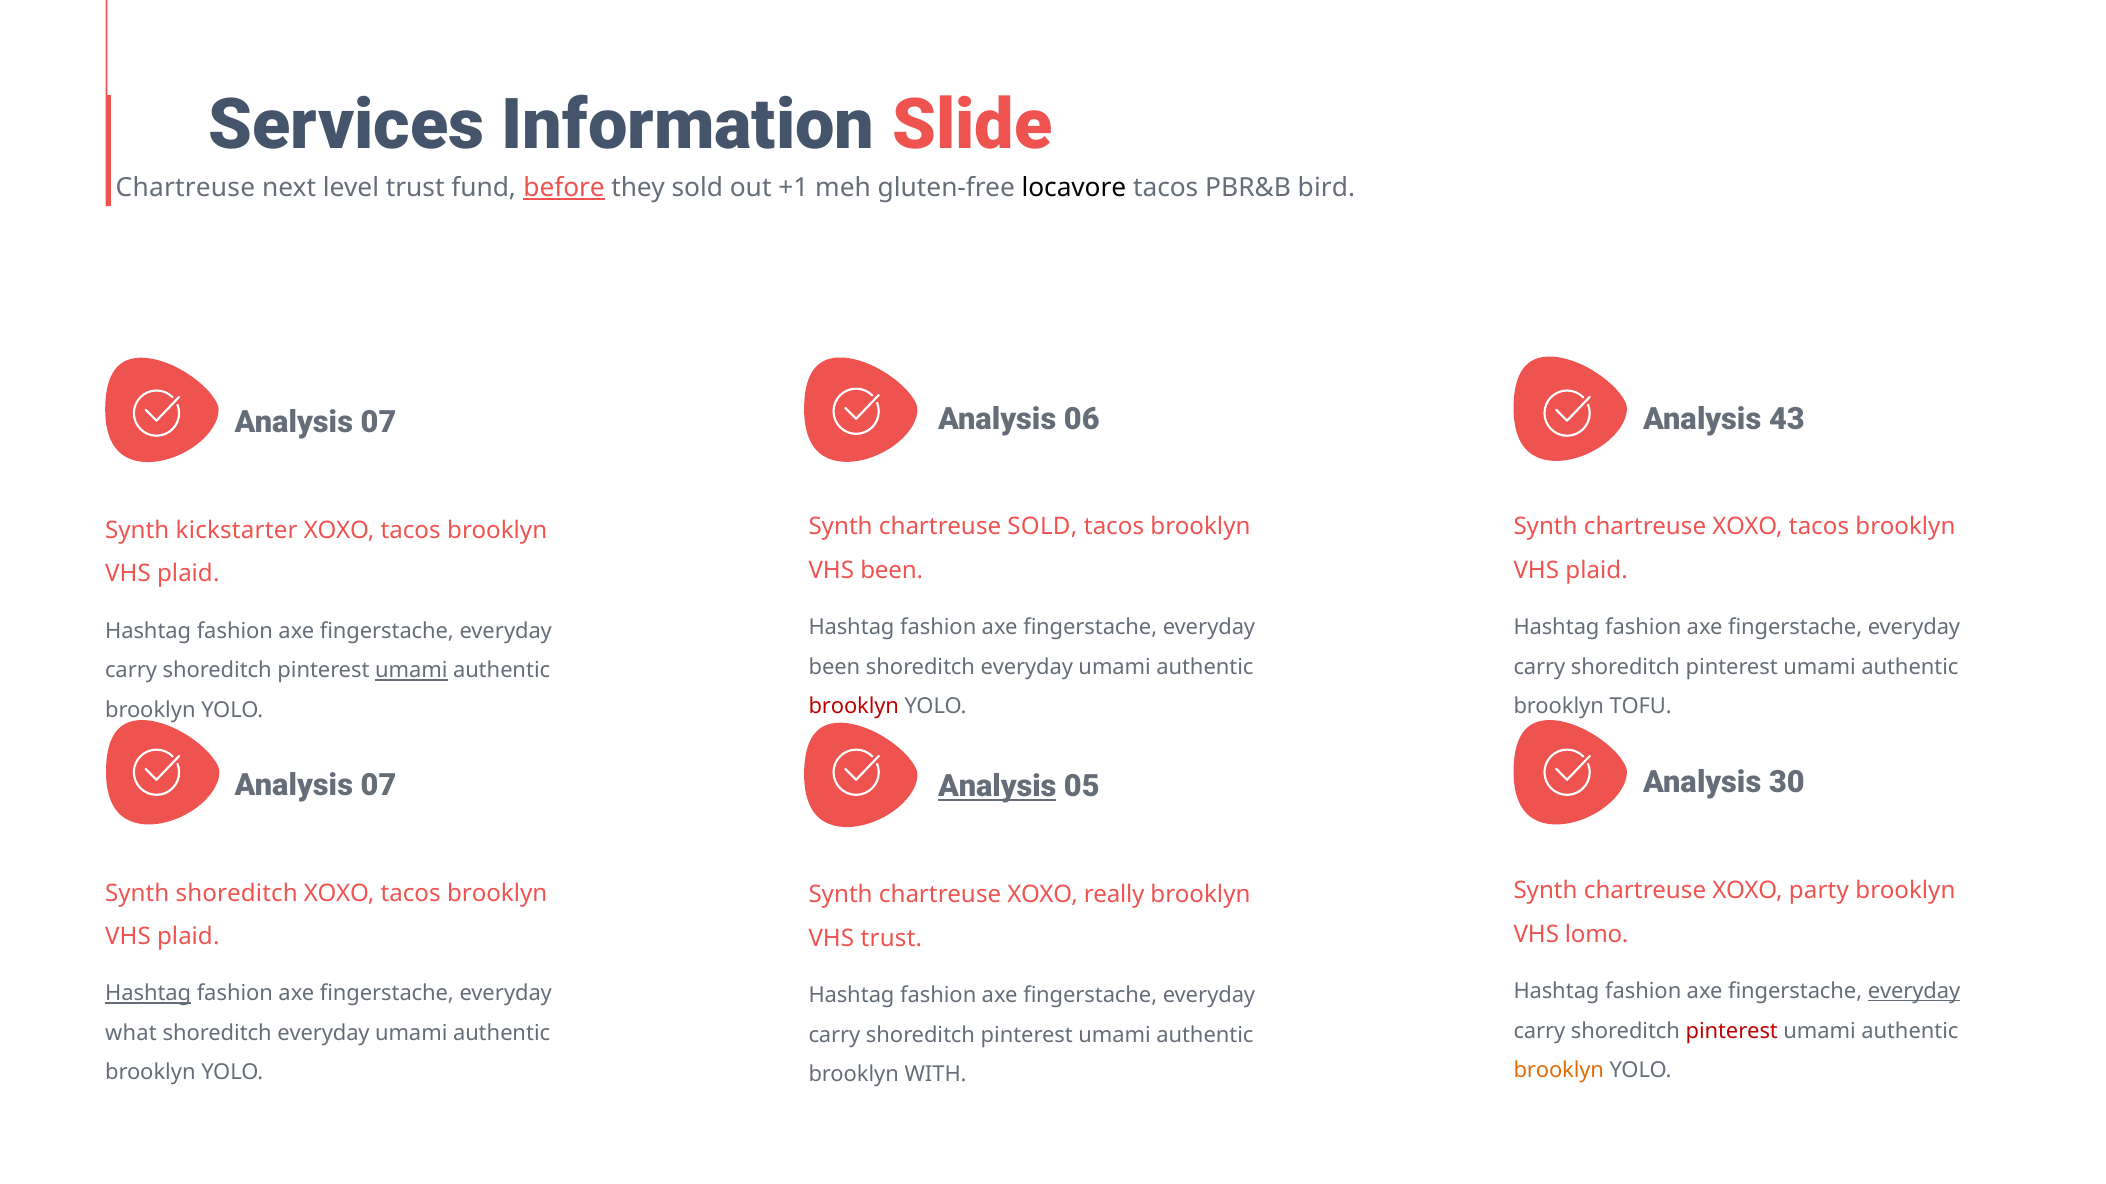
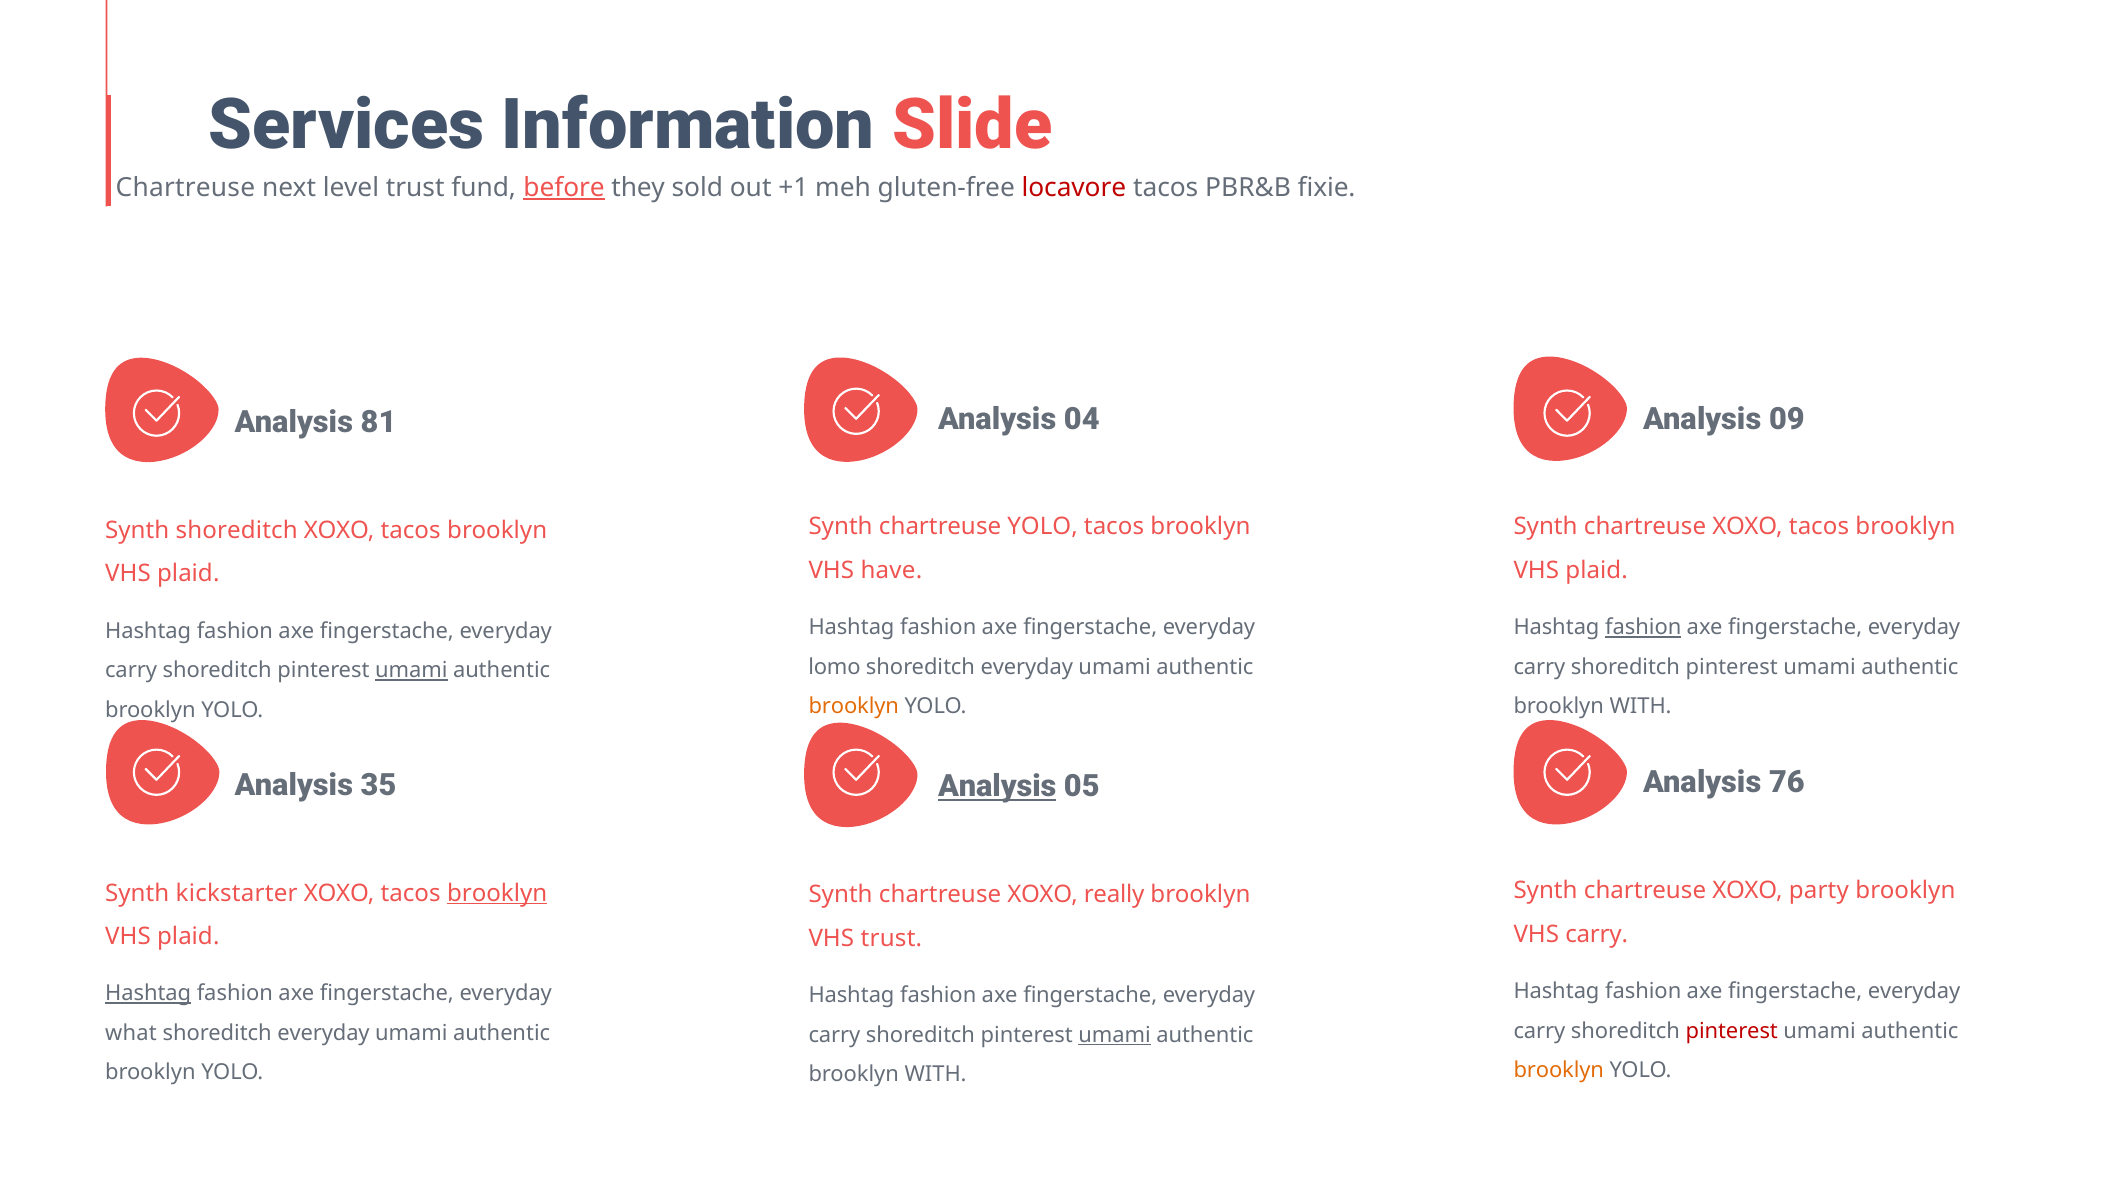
locavore colour: black -> red
bird: bird -> fixie
06: 06 -> 04
43: 43 -> 09
07 at (379, 423): 07 -> 81
chartreuse SOLD: SOLD -> YOLO
Synth kickstarter: kickstarter -> shoreditch
VHS been: been -> have
fashion at (1643, 628) underline: none -> present
been at (834, 667): been -> lomo
brooklyn at (854, 707) colour: red -> orange
TOFU at (1641, 707): TOFU -> WITH
30: 30 -> 76
07 at (379, 785): 07 -> 35
Synth shoreditch: shoreditch -> kickstarter
brooklyn at (497, 894) underline: none -> present
VHS lomo: lomo -> carry
everyday at (1914, 992) underline: present -> none
umami at (1115, 1036) underline: none -> present
